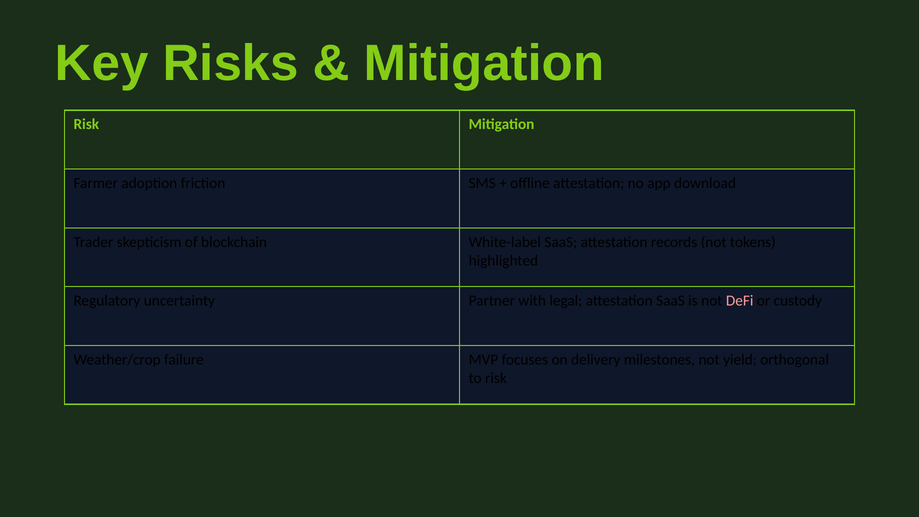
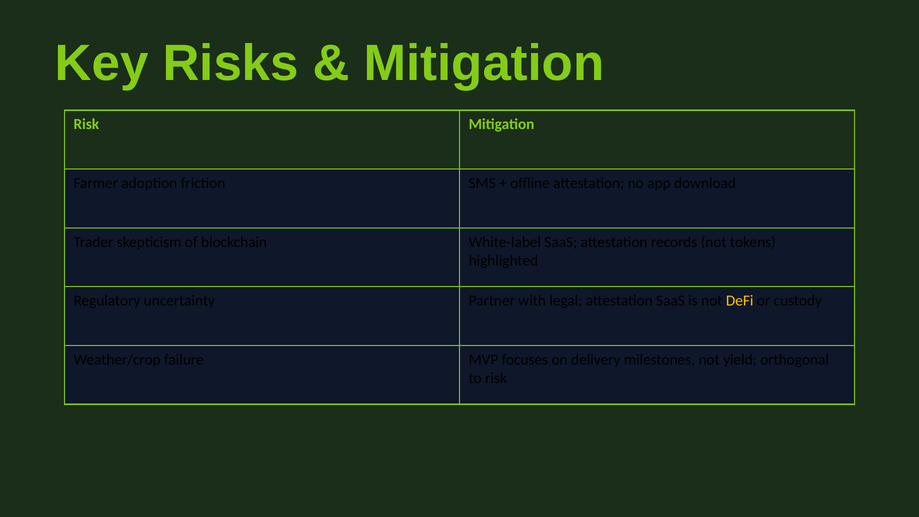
DeFi colour: pink -> yellow
